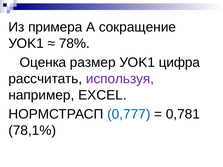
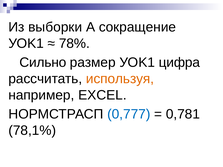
примера: примера -> выборки
Оценка: Оценка -> Сильно
используя colour: purple -> orange
